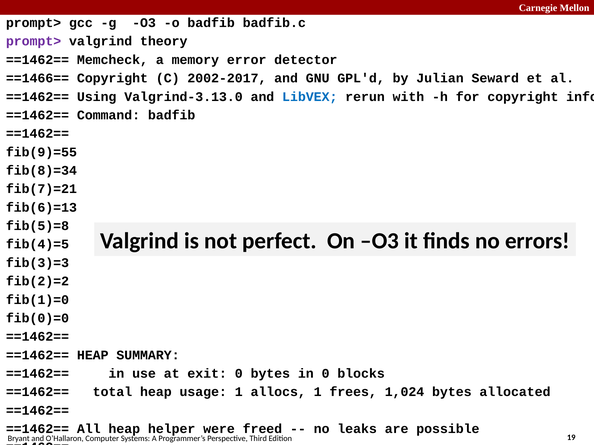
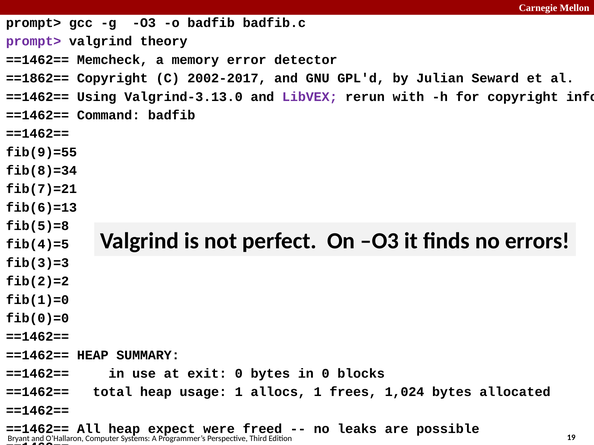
==1466==: ==1466== -> ==1862==
LibVEX colour: blue -> purple
helper: helper -> expect
